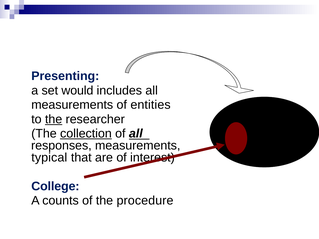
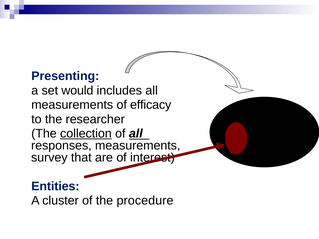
entities: entities -> efficacy
the at (54, 119) underline: present -> none
typical: typical -> survey
College: College -> Entities
counts: counts -> cluster
